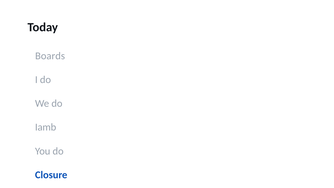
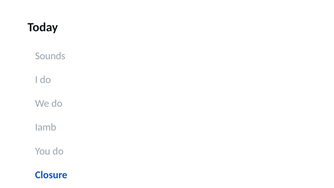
Boards: Boards -> Sounds
